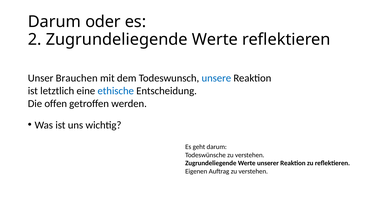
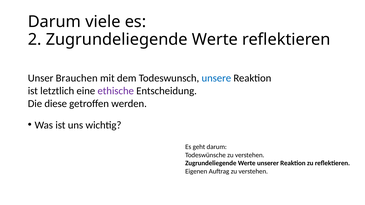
oder: oder -> viele
ethische colour: blue -> purple
offen: offen -> diese
